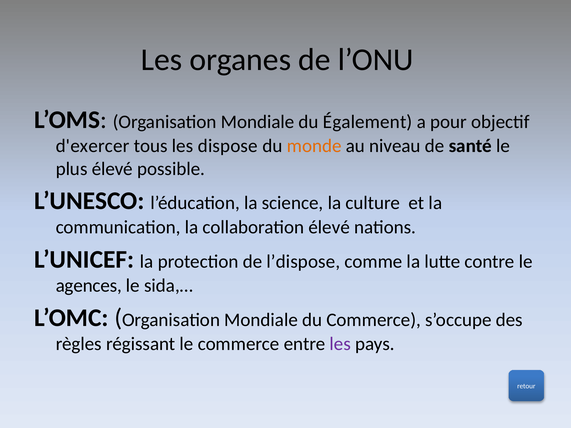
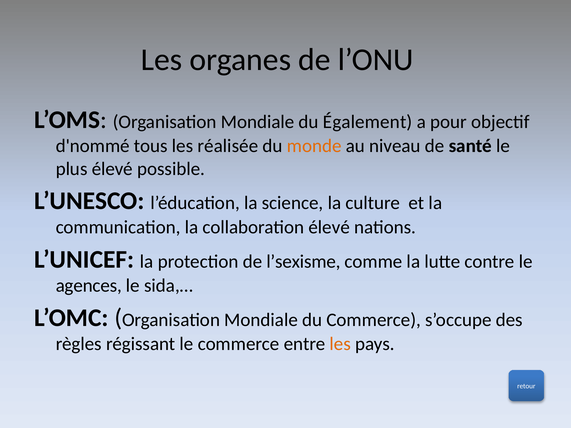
d'exercer: d'exercer -> d'nommé
dispose: dispose -> réalisée
l’dispose: l’dispose -> l’sexisme
les at (340, 344) colour: purple -> orange
